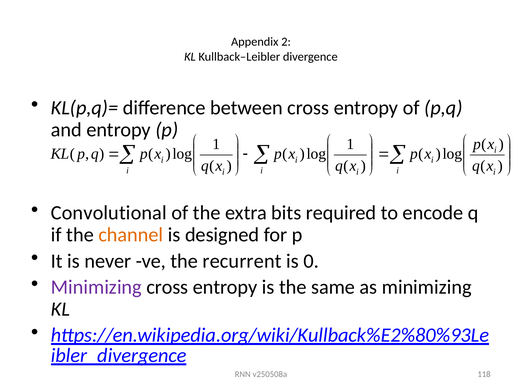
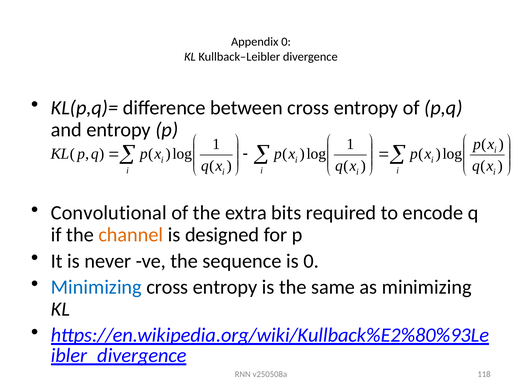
Appendix 2: 2 -> 0
recurrent: recurrent -> sequence
Minimizing at (96, 287) colour: purple -> blue
